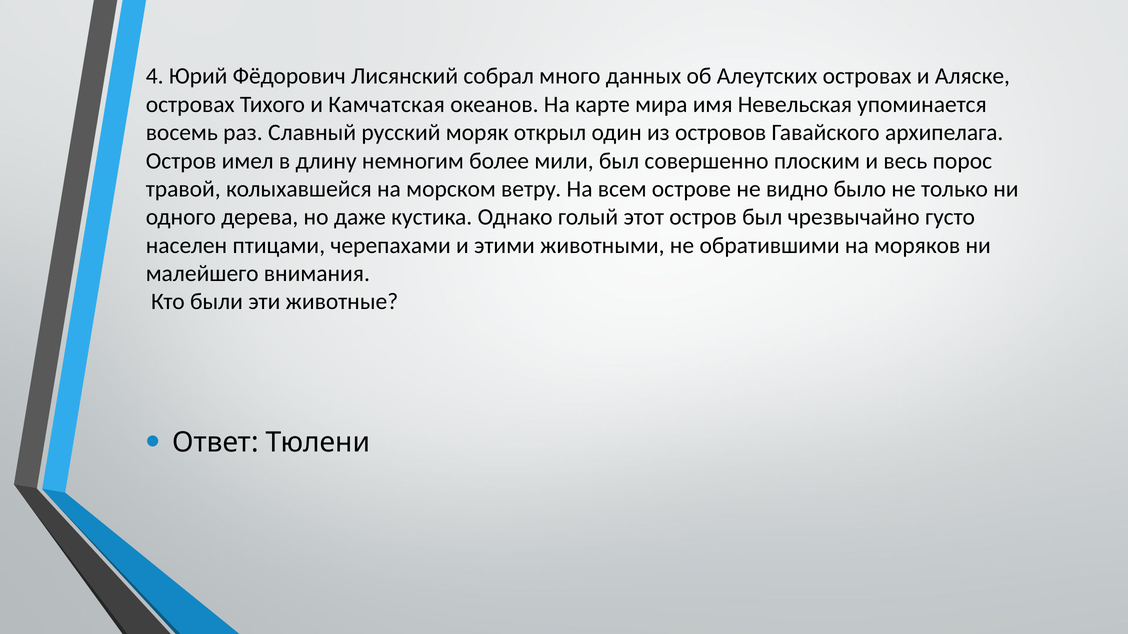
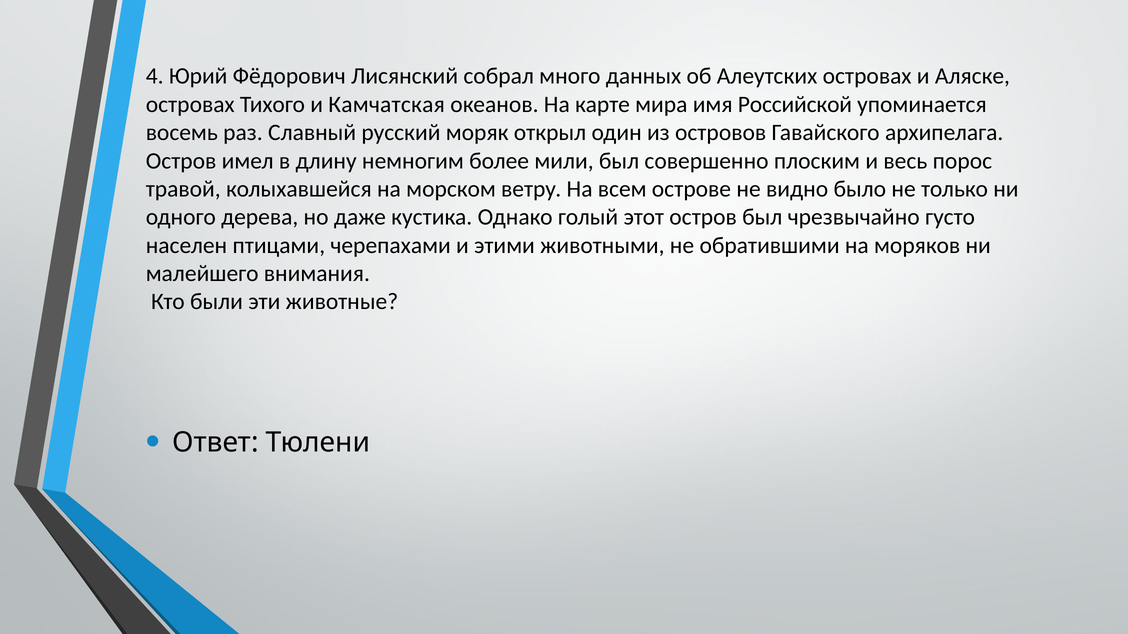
Невельская: Невельская -> Российской
